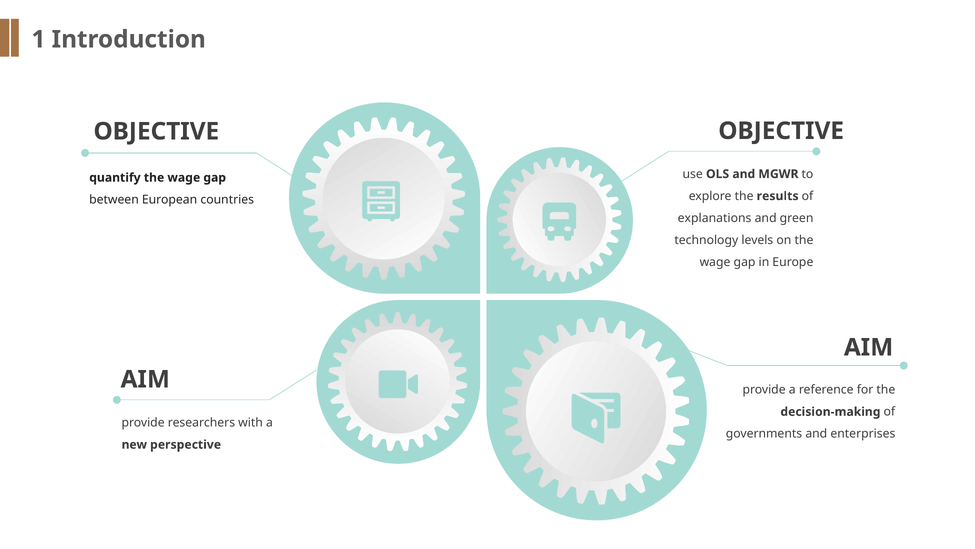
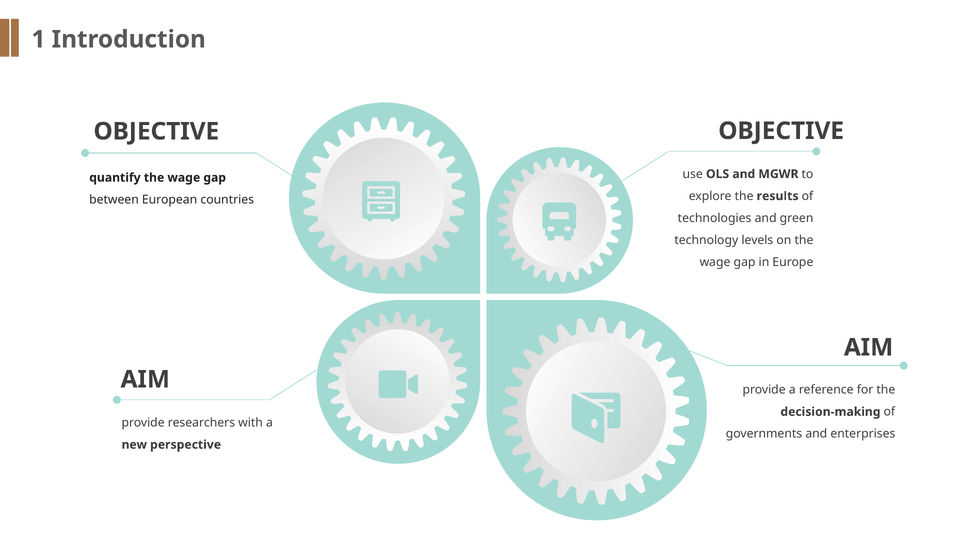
explanations: explanations -> technologies
